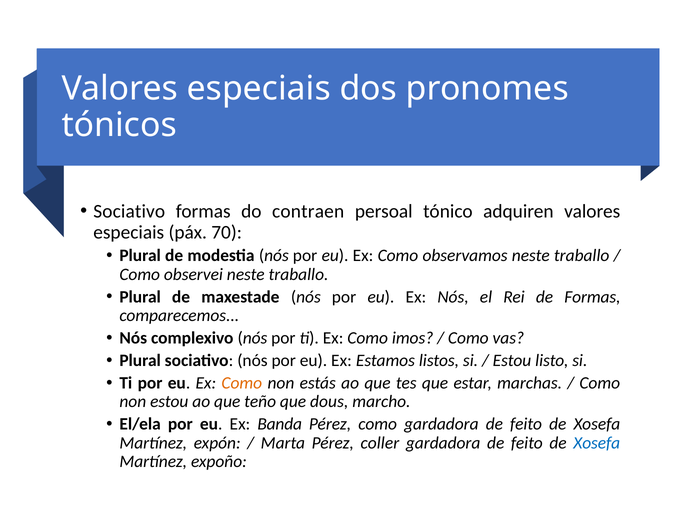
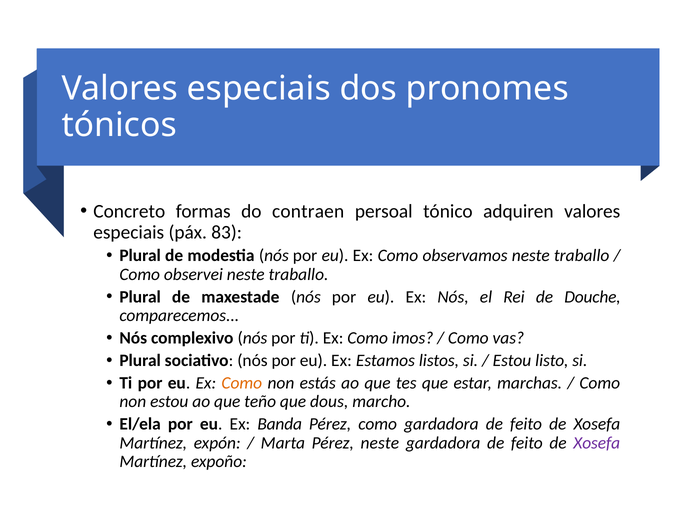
Sociativo at (129, 211): Sociativo -> Concreto
70: 70 -> 83
de Formas: Formas -> Douche
Pérez coller: coller -> neste
Xosefa at (597, 443) colour: blue -> purple
